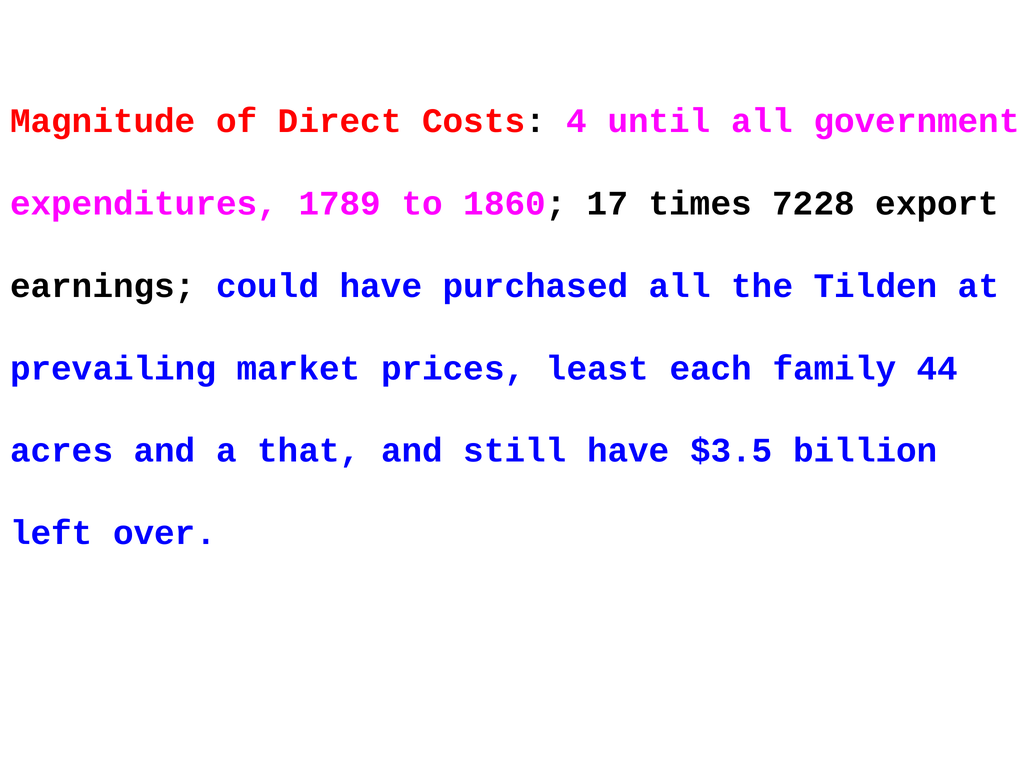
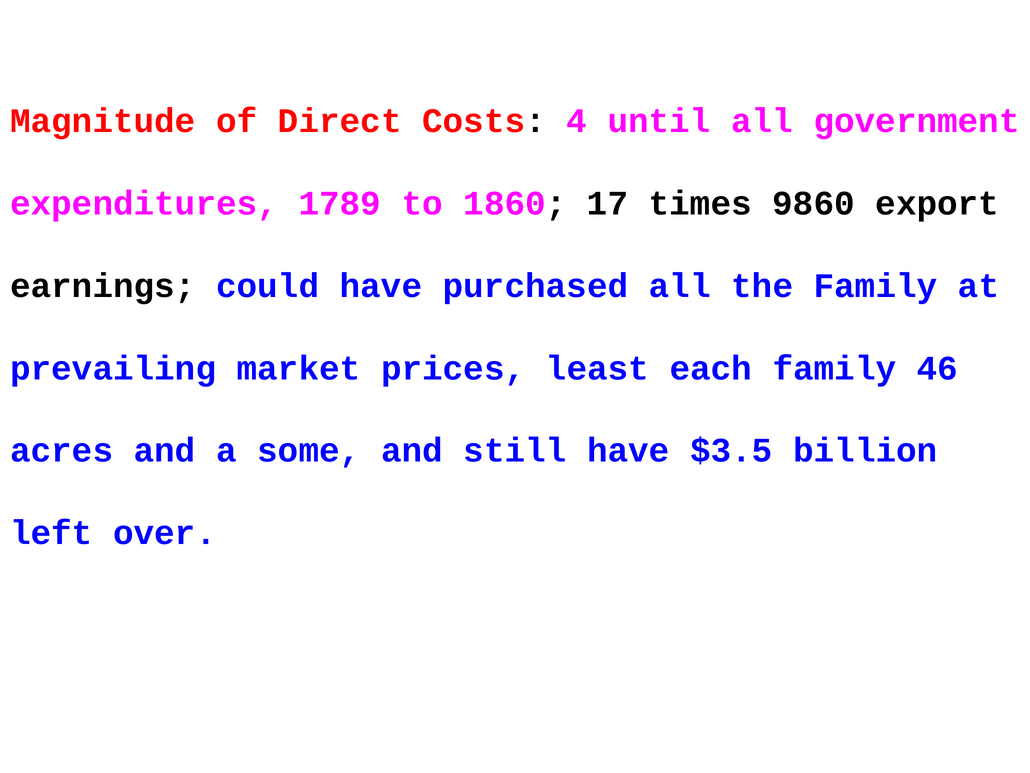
7228: 7228 -> 9860
the Tilden: Tilden -> Family
44: 44 -> 46
that: that -> some
